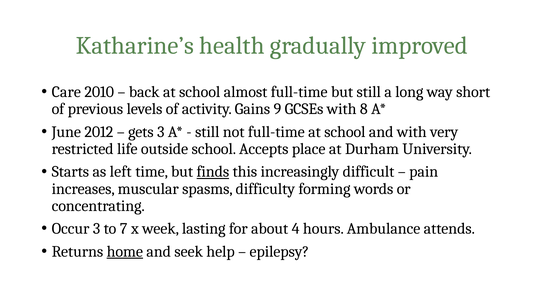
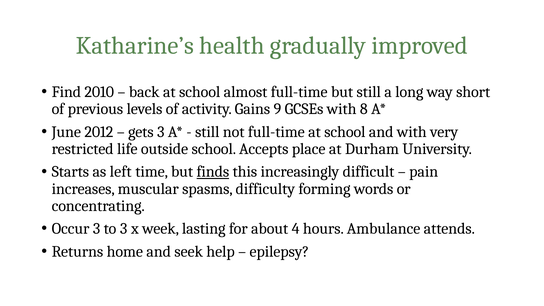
Care: Care -> Find
to 7: 7 -> 3
home underline: present -> none
